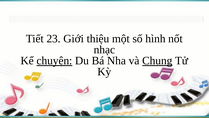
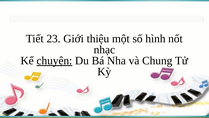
Chung underline: present -> none
